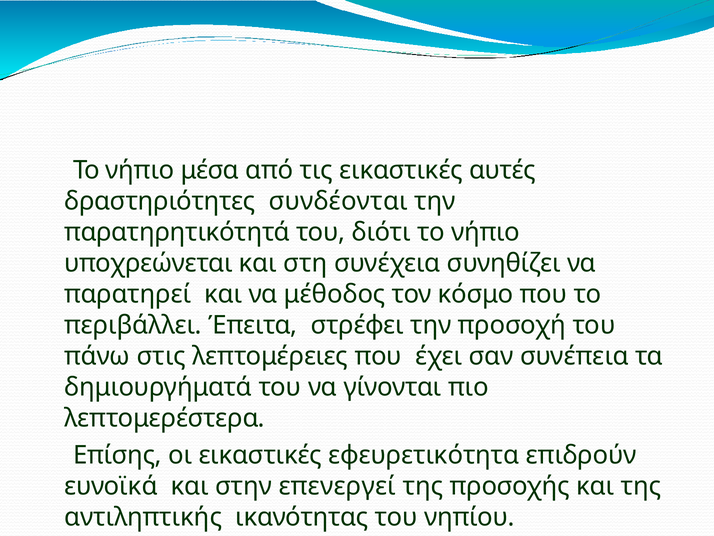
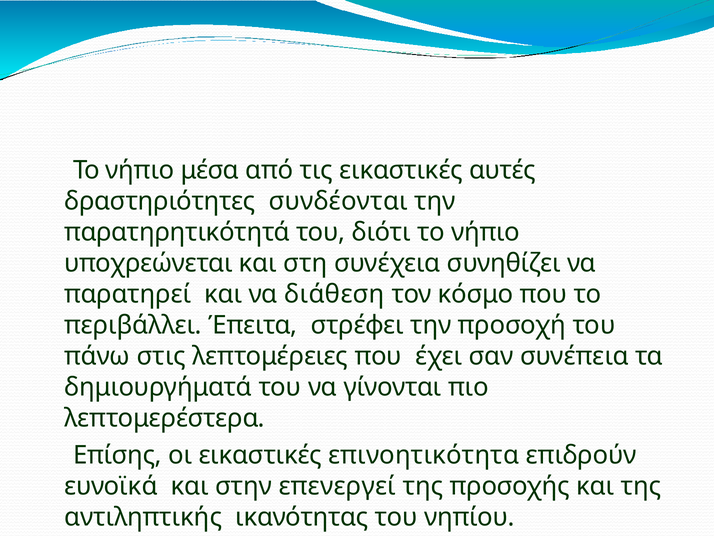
μέθοδος: μέθοδος -> διάθεση
εφευρετικότητα: εφευρετικότητα -> επινοητικότητα
